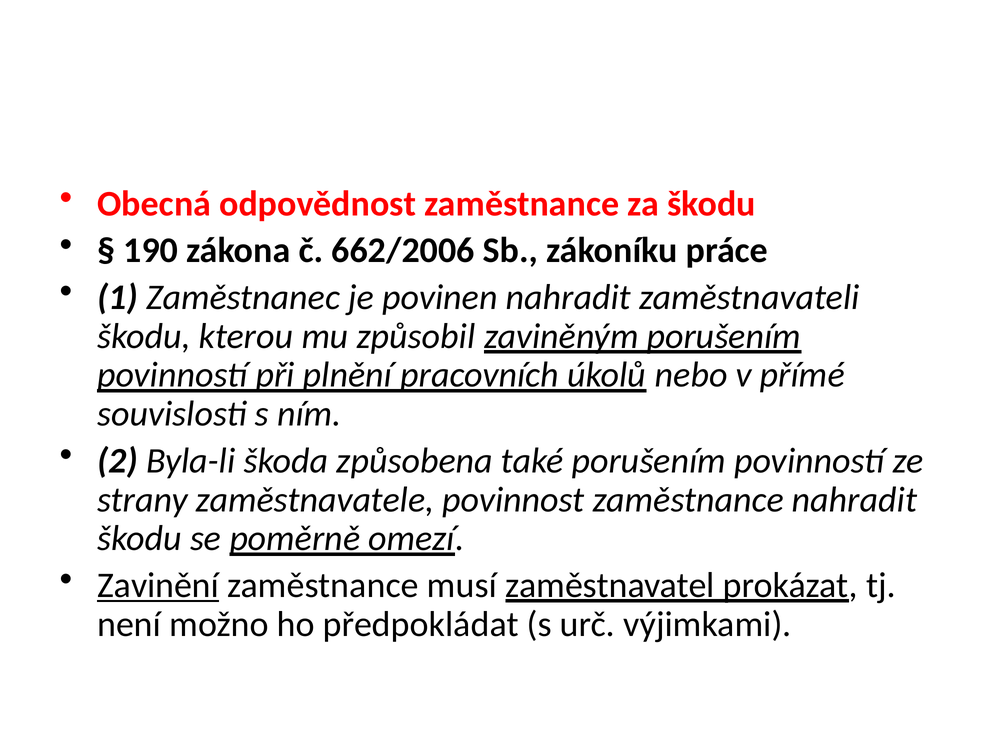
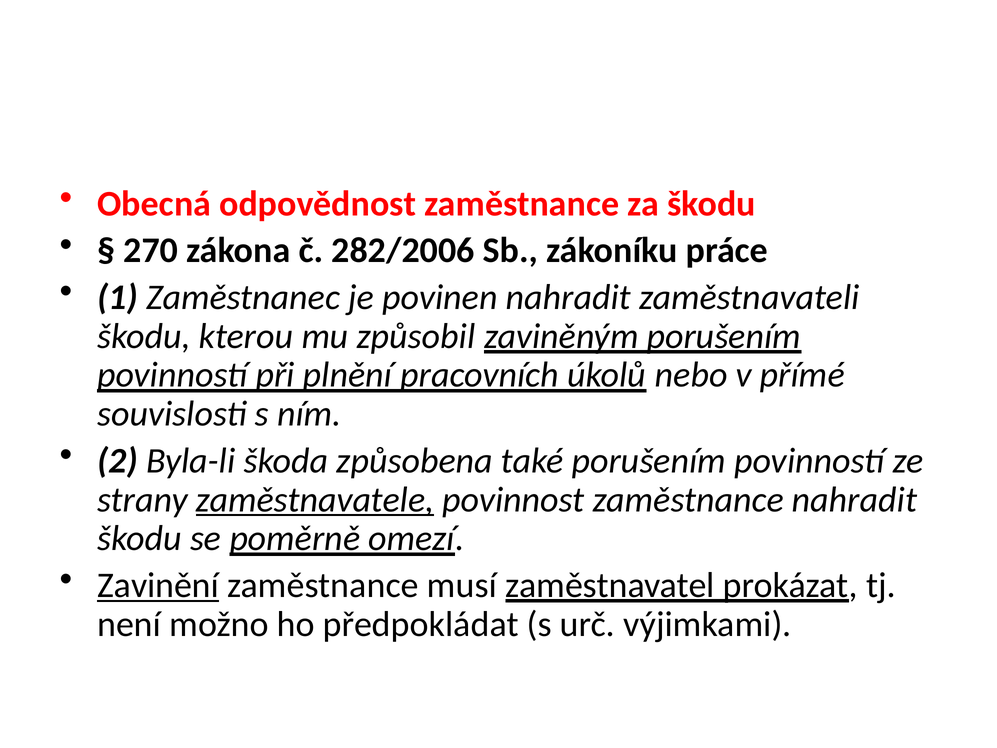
190: 190 -> 270
662/2006: 662/2006 -> 282/2006
zaměstnavatele underline: none -> present
